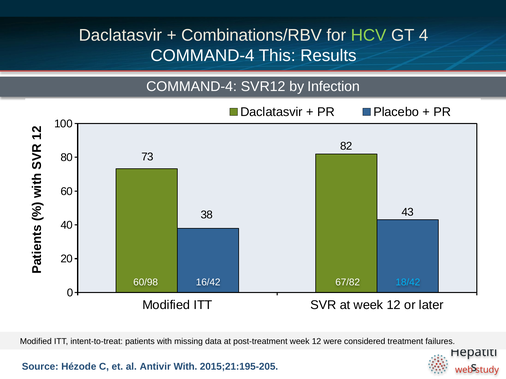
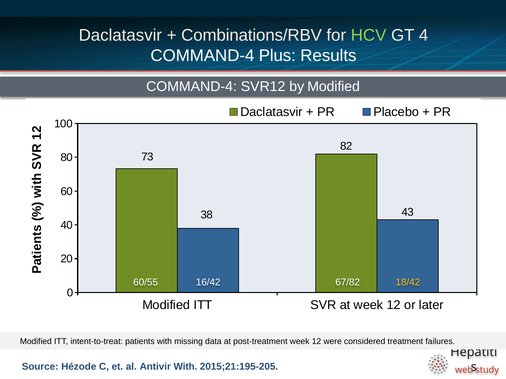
This: This -> Plus
by Infection: Infection -> Modified
60/98: 60/98 -> 60/55
18/42 colour: light blue -> yellow
